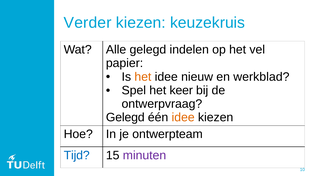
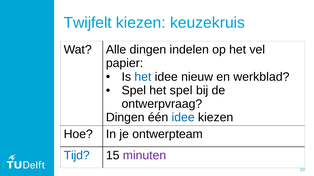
Verder: Verder -> Twijfelt
Alle gelegd: gelegd -> dingen
het at (143, 77) colour: orange -> blue
het keer: keer -> spel
Gelegd at (125, 118): Gelegd -> Dingen
idee at (183, 118) colour: orange -> blue
